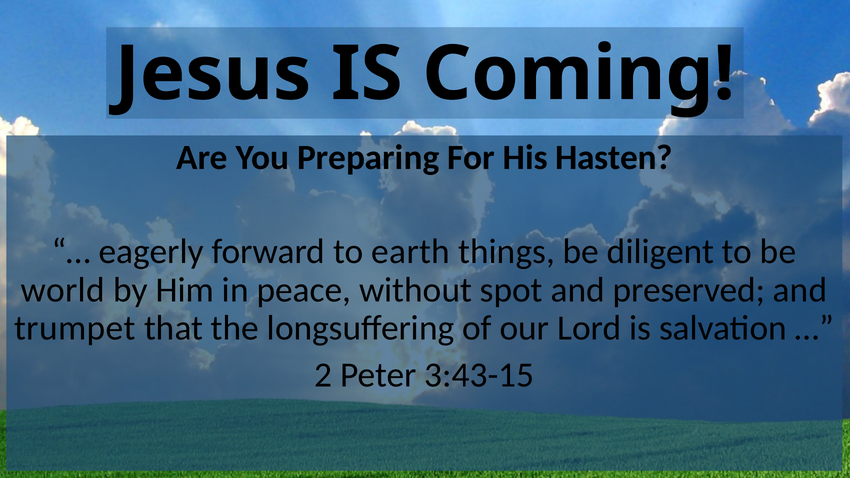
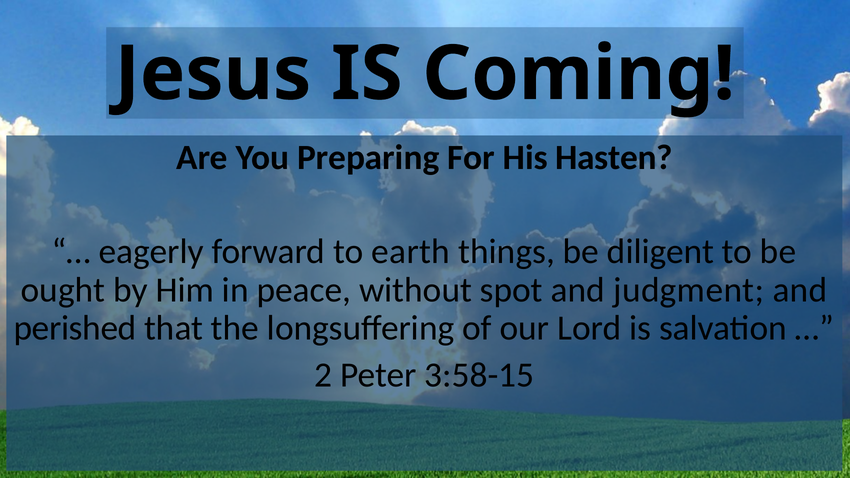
world: world -> ought
preserved: preserved -> judgment
trumpet: trumpet -> perished
3:43-15: 3:43-15 -> 3:58-15
